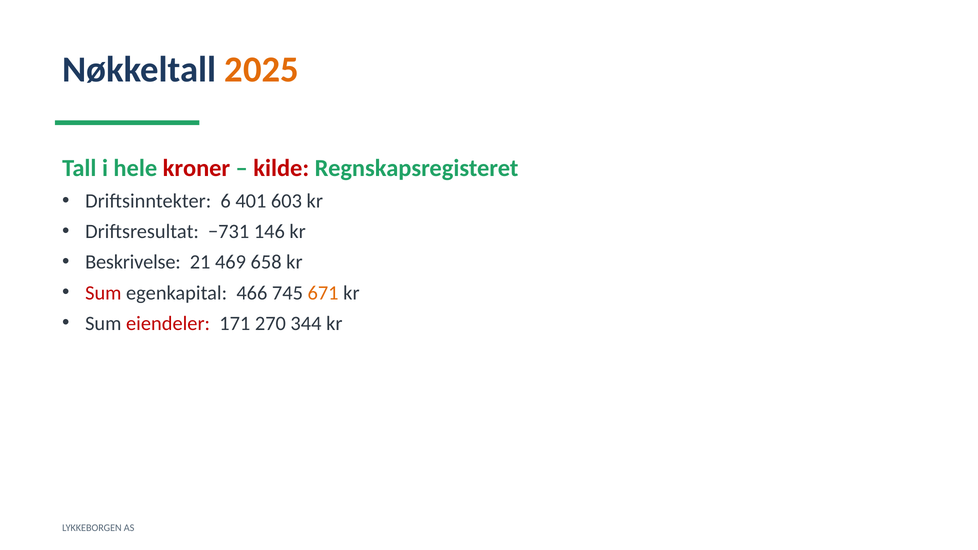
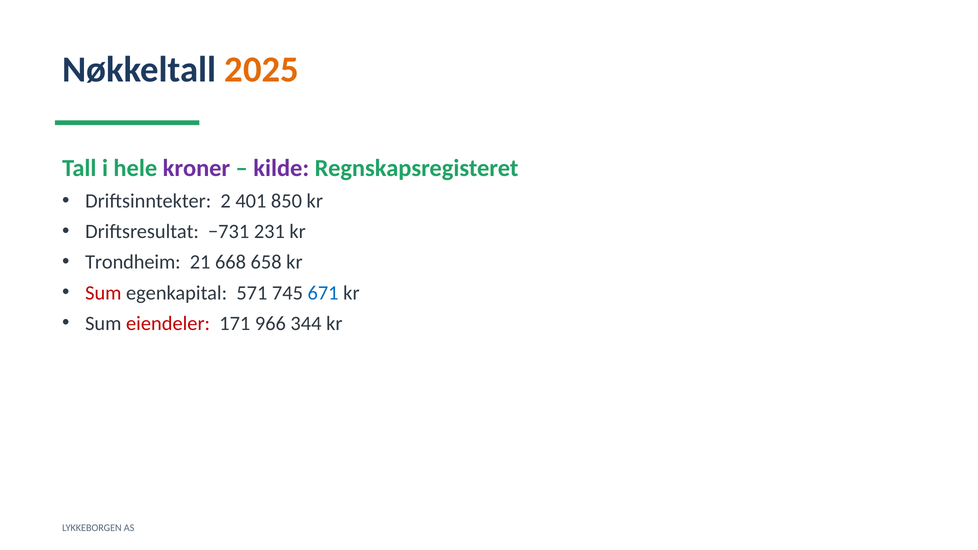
kroner colour: red -> purple
kilde colour: red -> purple
6: 6 -> 2
603: 603 -> 850
146: 146 -> 231
Beskrivelse: Beskrivelse -> Trondheim
469: 469 -> 668
466: 466 -> 571
671 colour: orange -> blue
270: 270 -> 966
